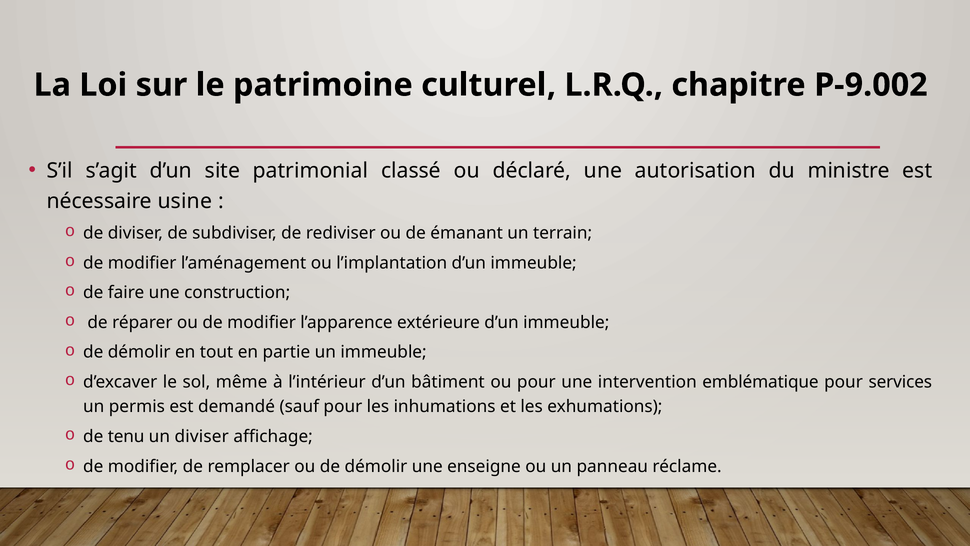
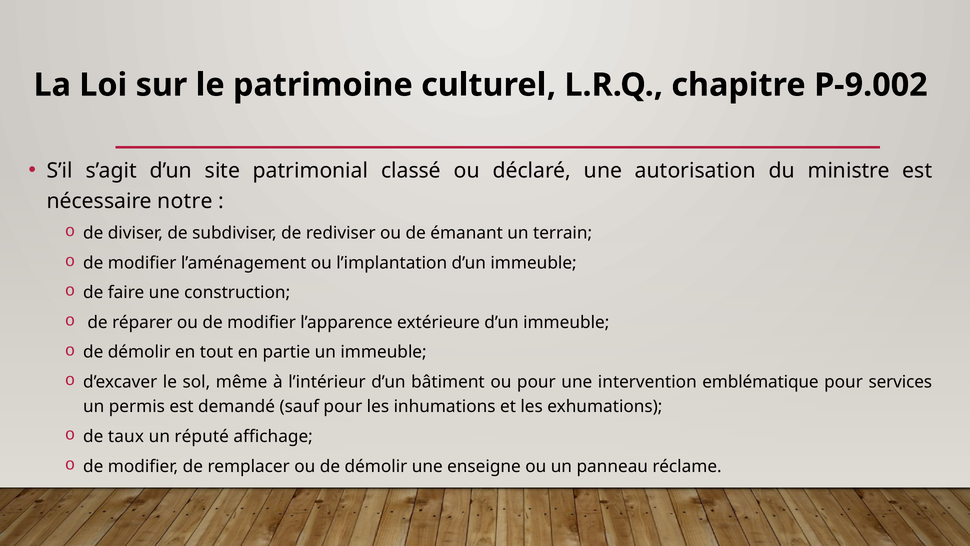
usine: usine -> notre
tenu: tenu -> taux
un diviser: diviser -> réputé
